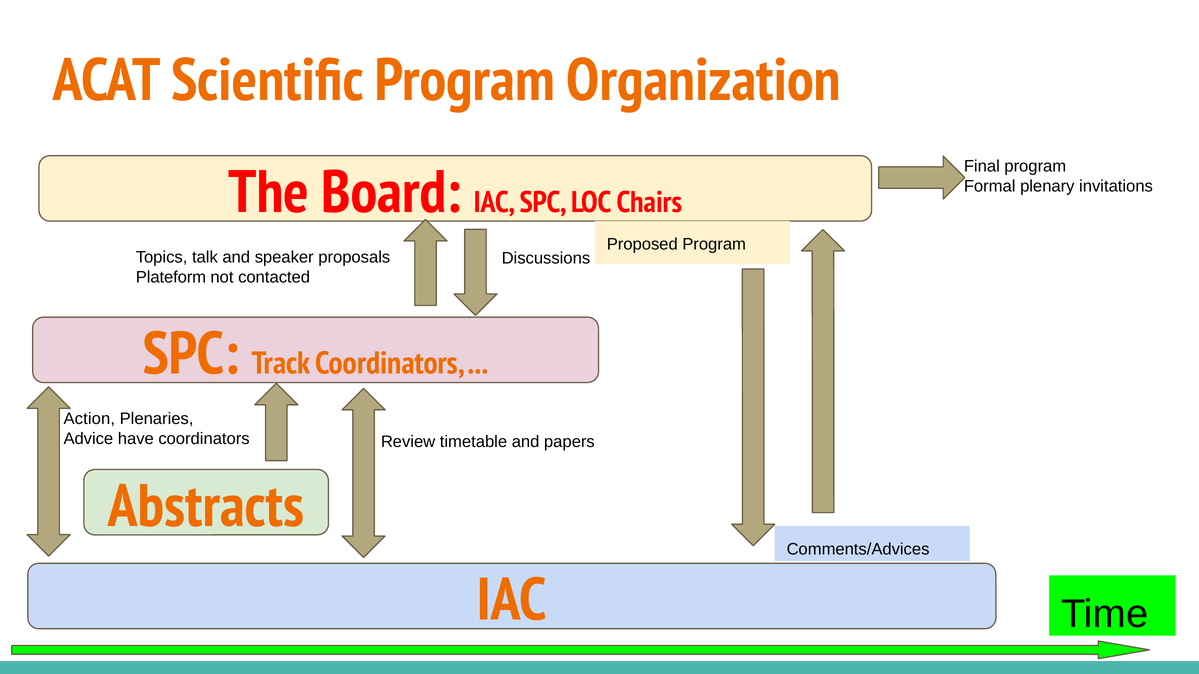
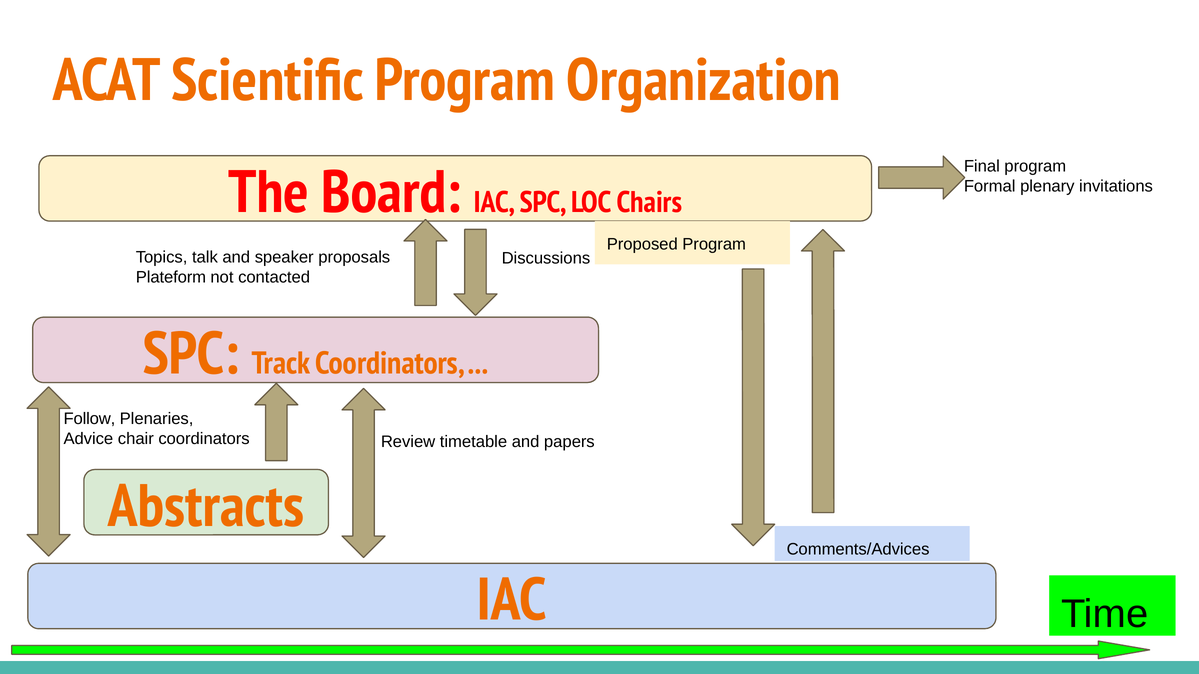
Action: Action -> Follow
have: have -> chair
